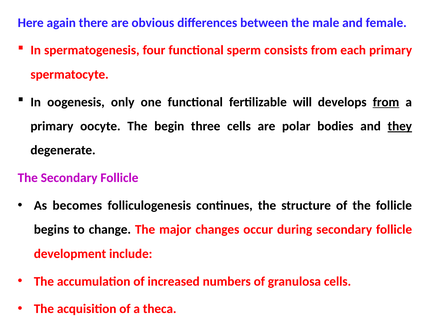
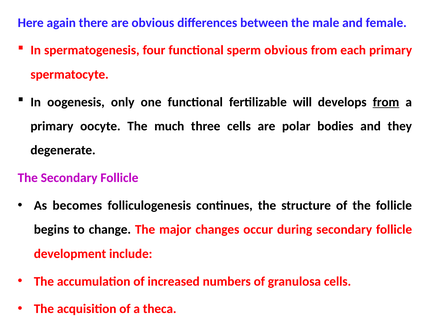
sperm consists: consists -> obvious
begin: begin -> much
they underline: present -> none
